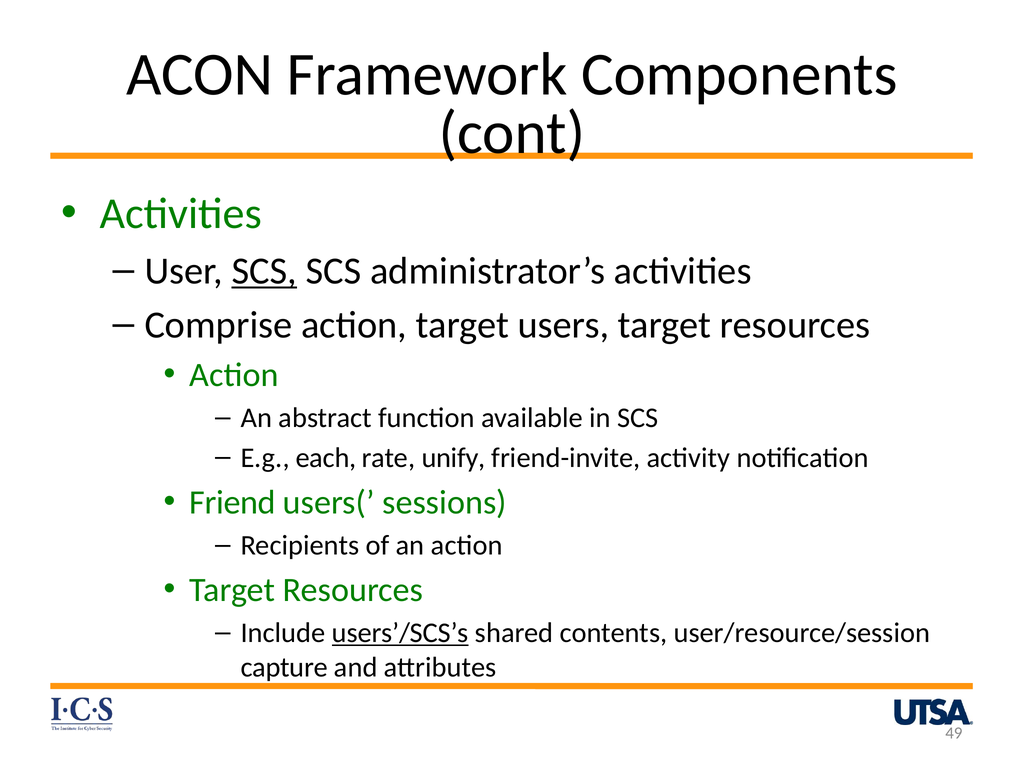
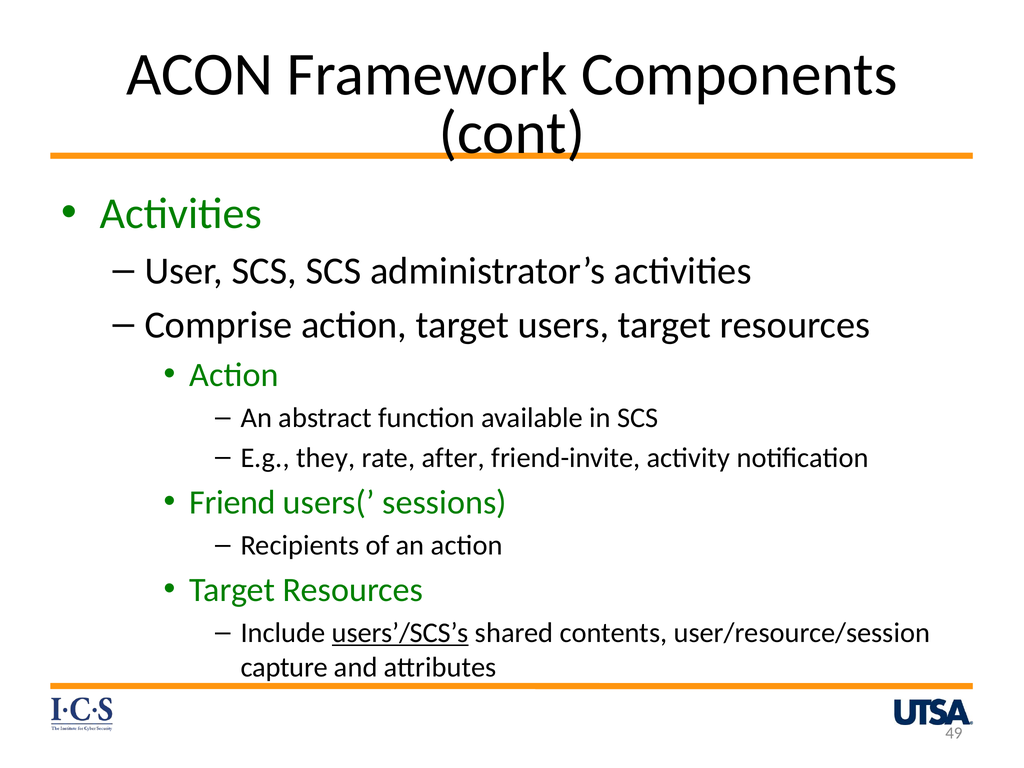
SCS at (264, 271) underline: present -> none
each: each -> they
unify: unify -> after
